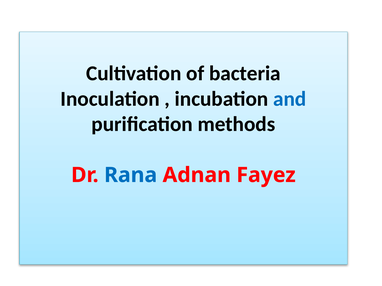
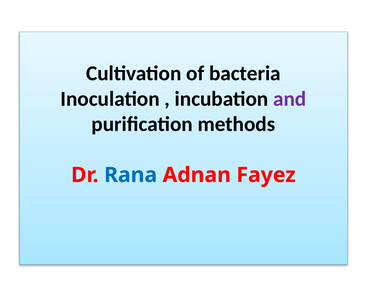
and colour: blue -> purple
